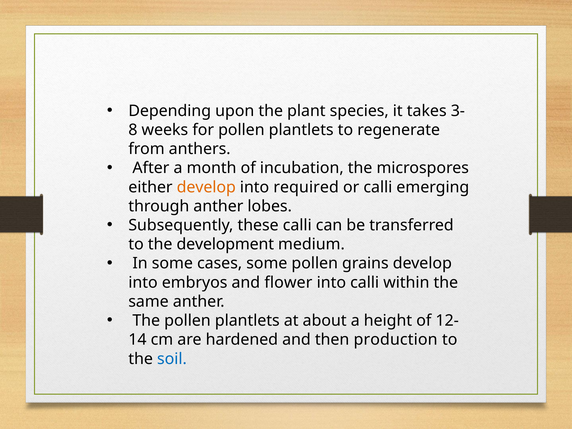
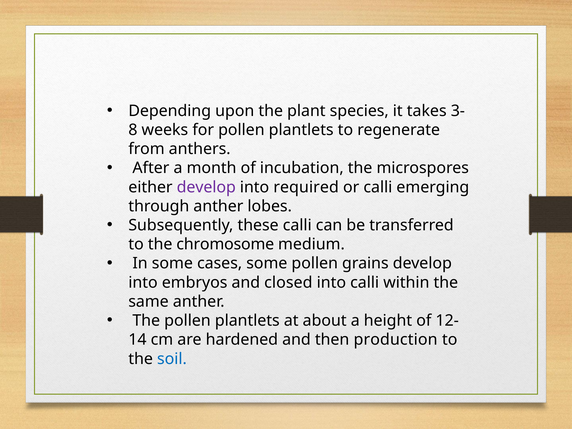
develop at (206, 187) colour: orange -> purple
development: development -> chromosome
flower: flower -> closed
